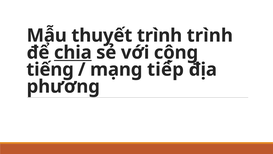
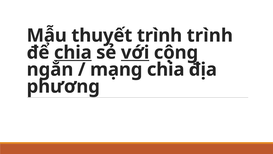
với underline: none -> present
tiếng: tiếng -> ngắn
mạng tiếp: tiếp -> chia
